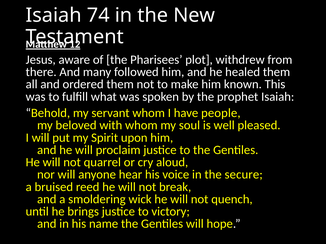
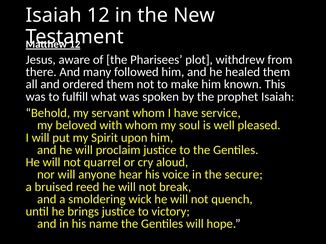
Isaiah 74: 74 -> 12
people: people -> service
